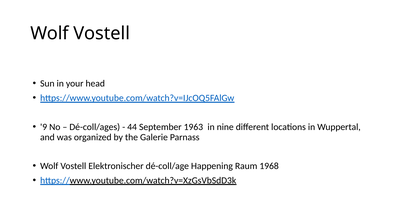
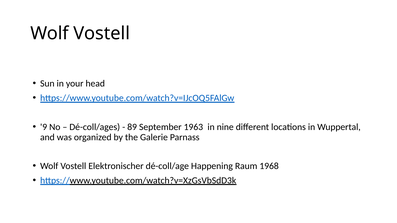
44: 44 -> 89
